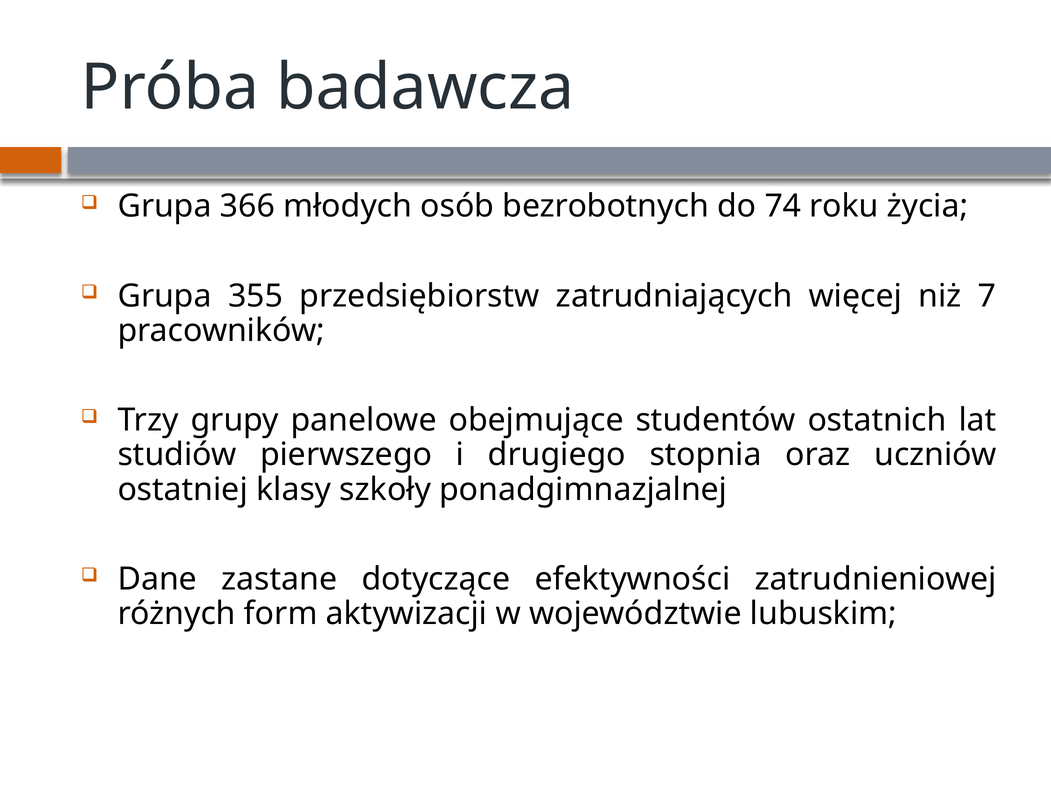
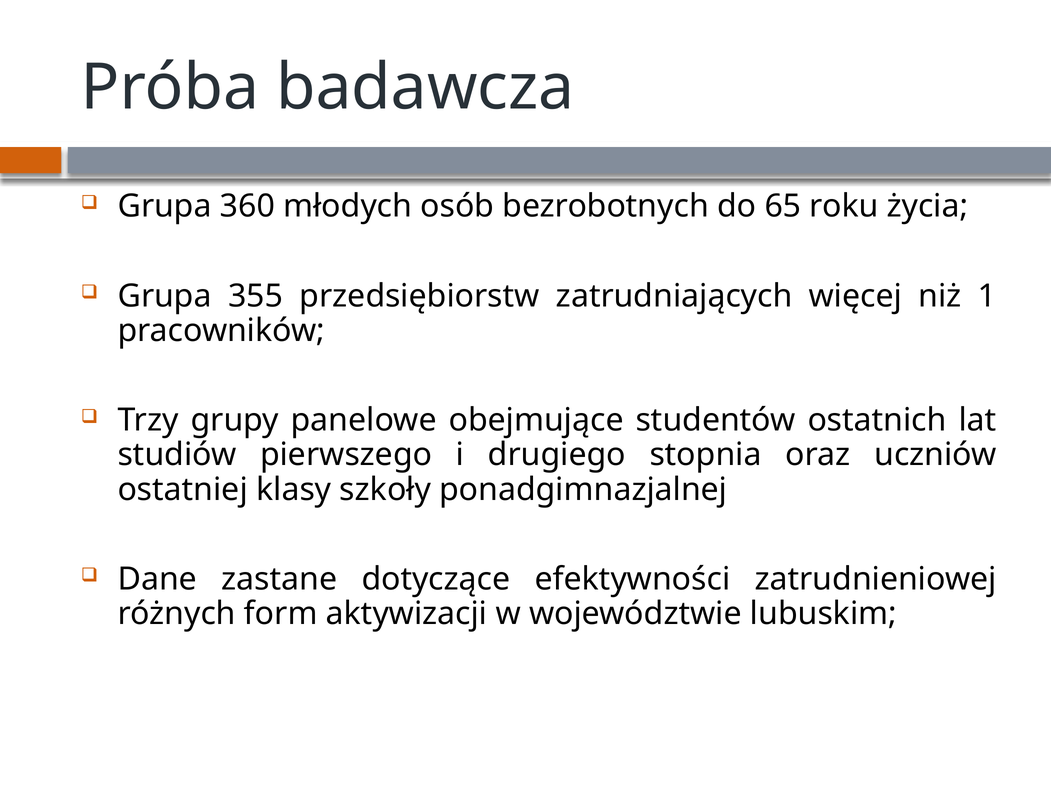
366: 366 -> 360
74: 74 -> 65
7: 7 -> 1
